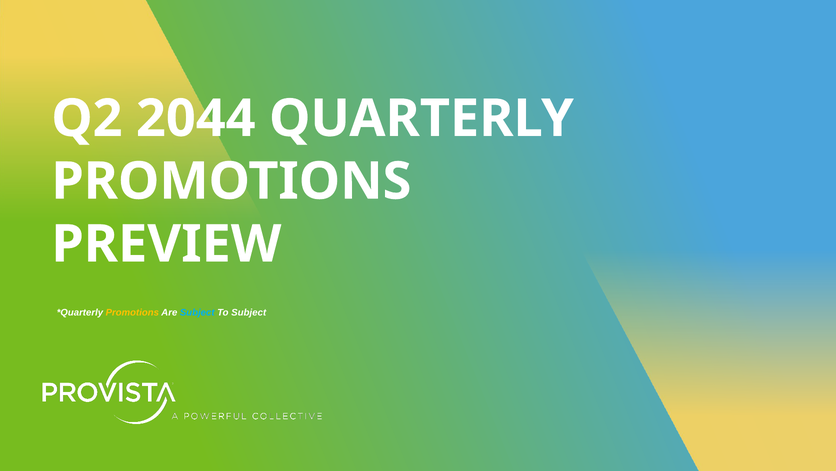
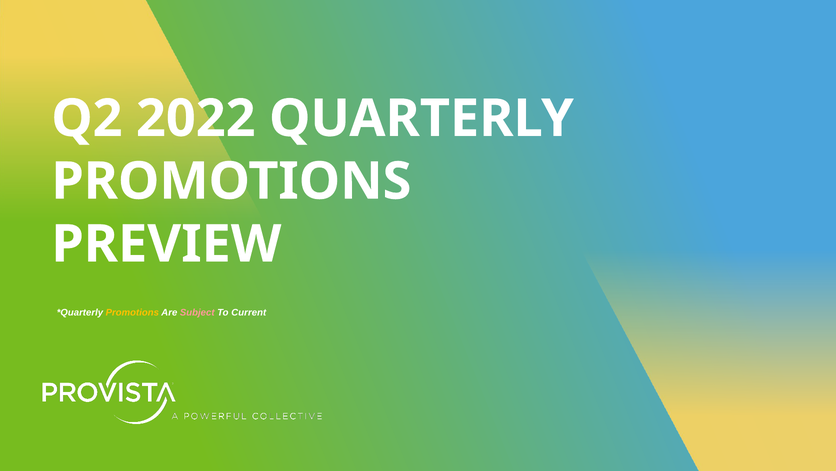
2044: 2044 -> 2022
Subject at (197, 312) colour: light blue -> pink
To Subject: Subject -> Current
